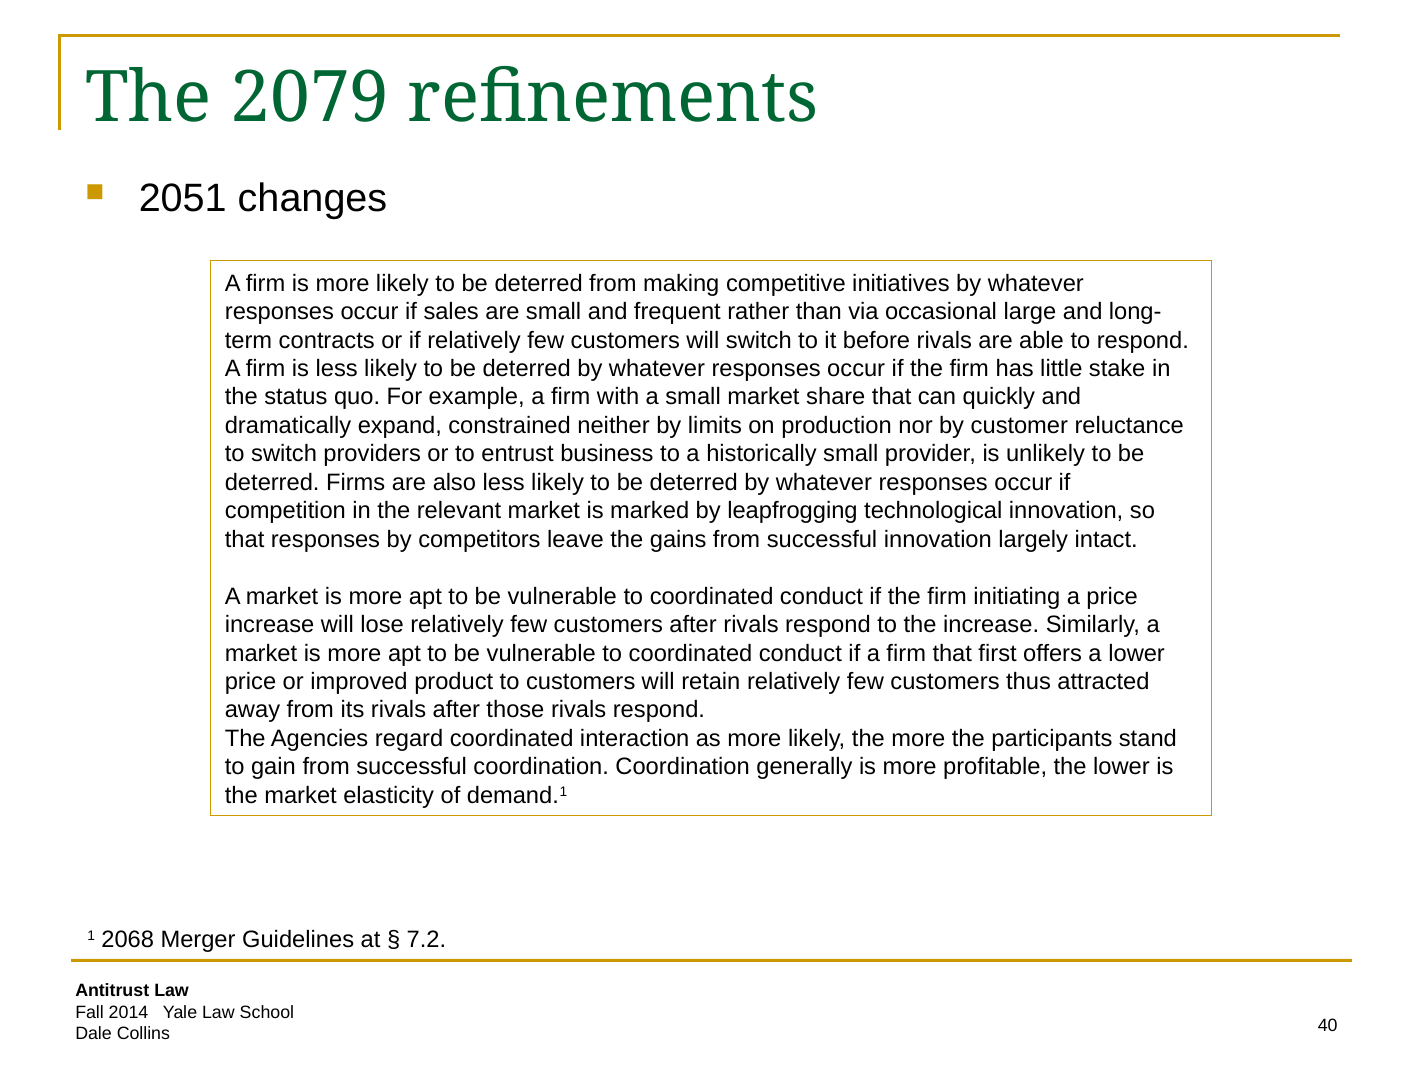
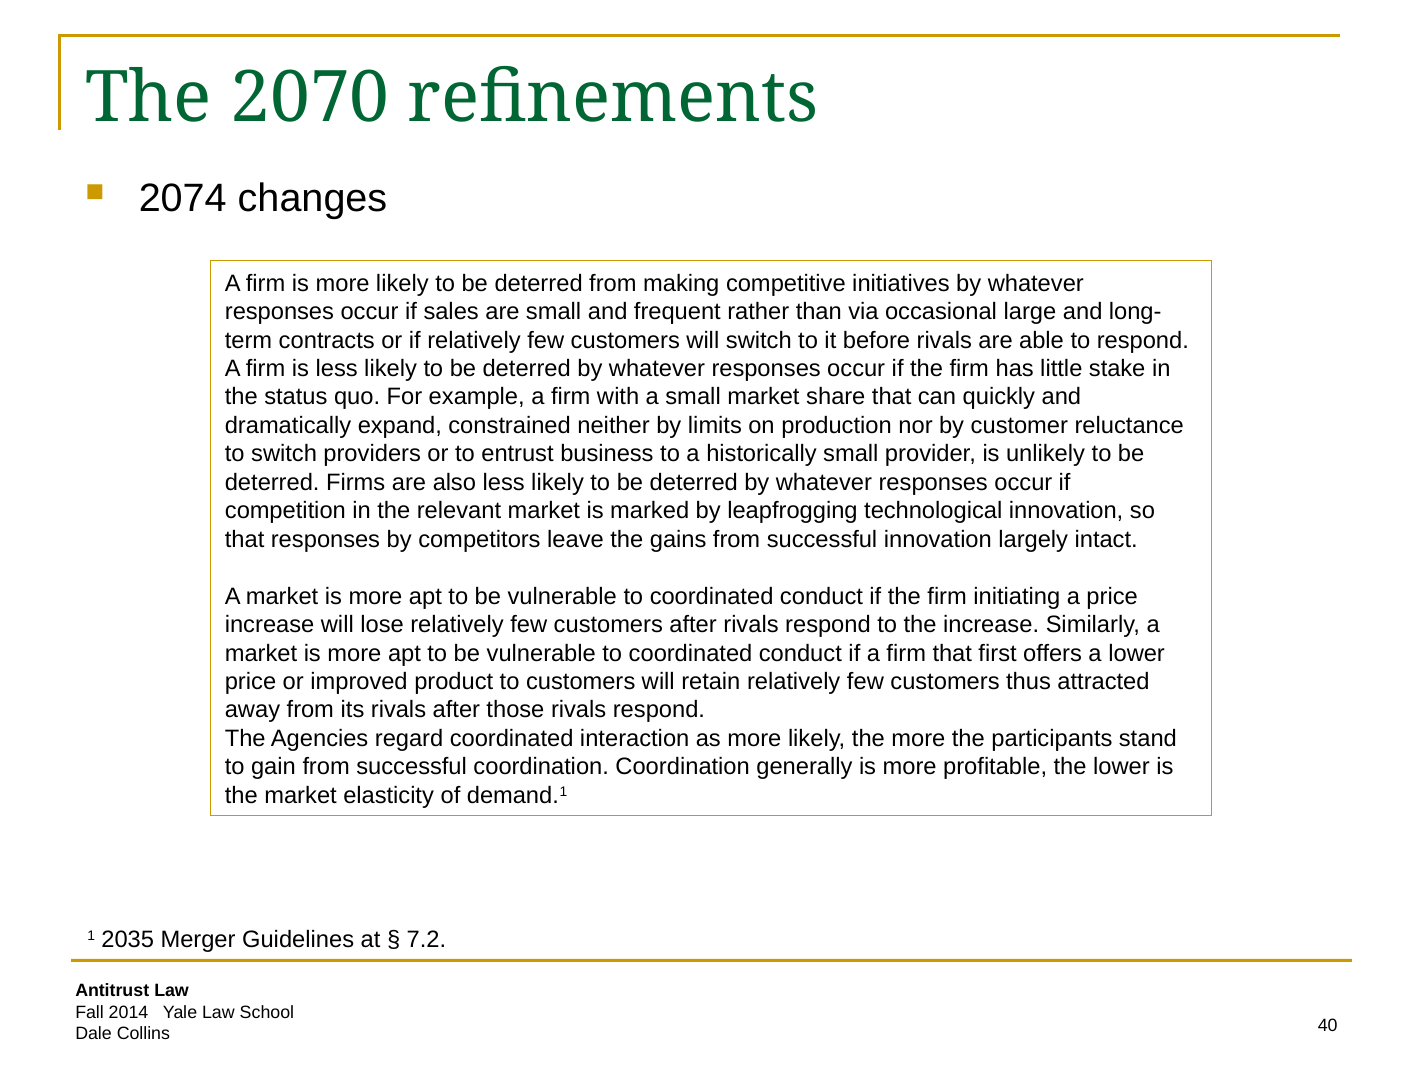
2079: 2079 -> 2070
2051: 2051 -> 2074
2068: 2068 -> 2035
